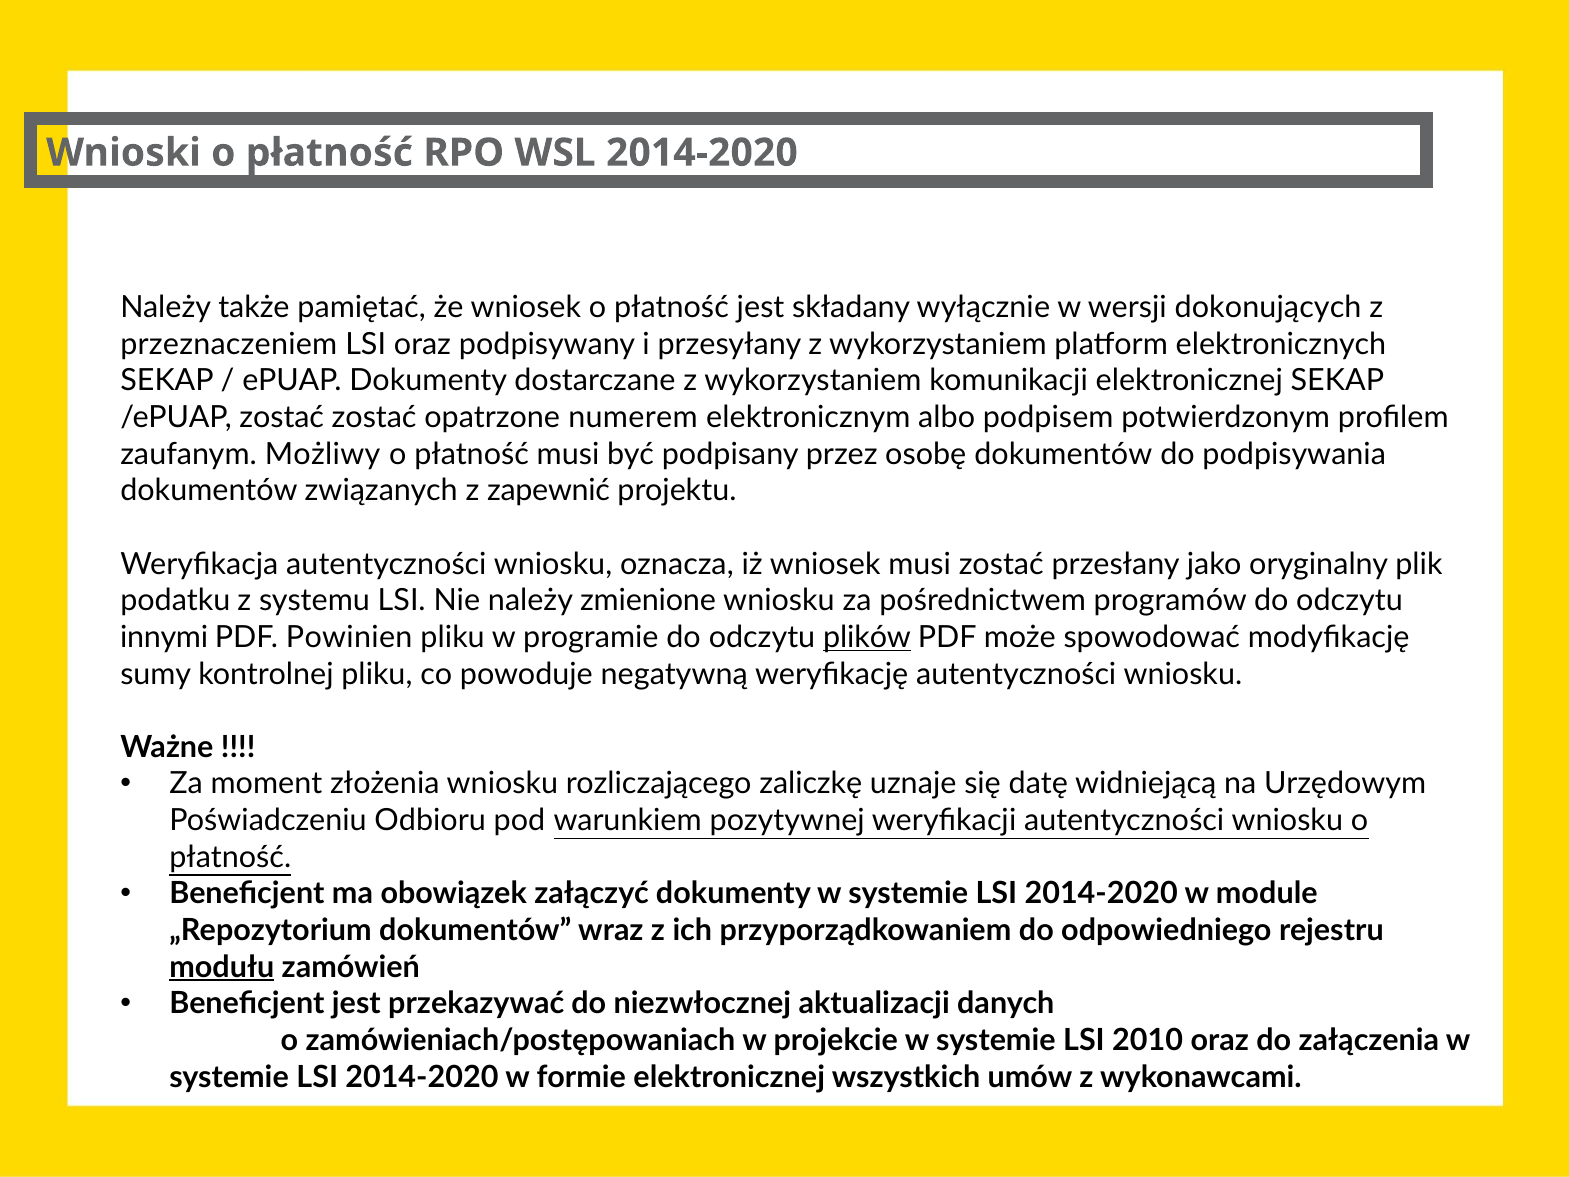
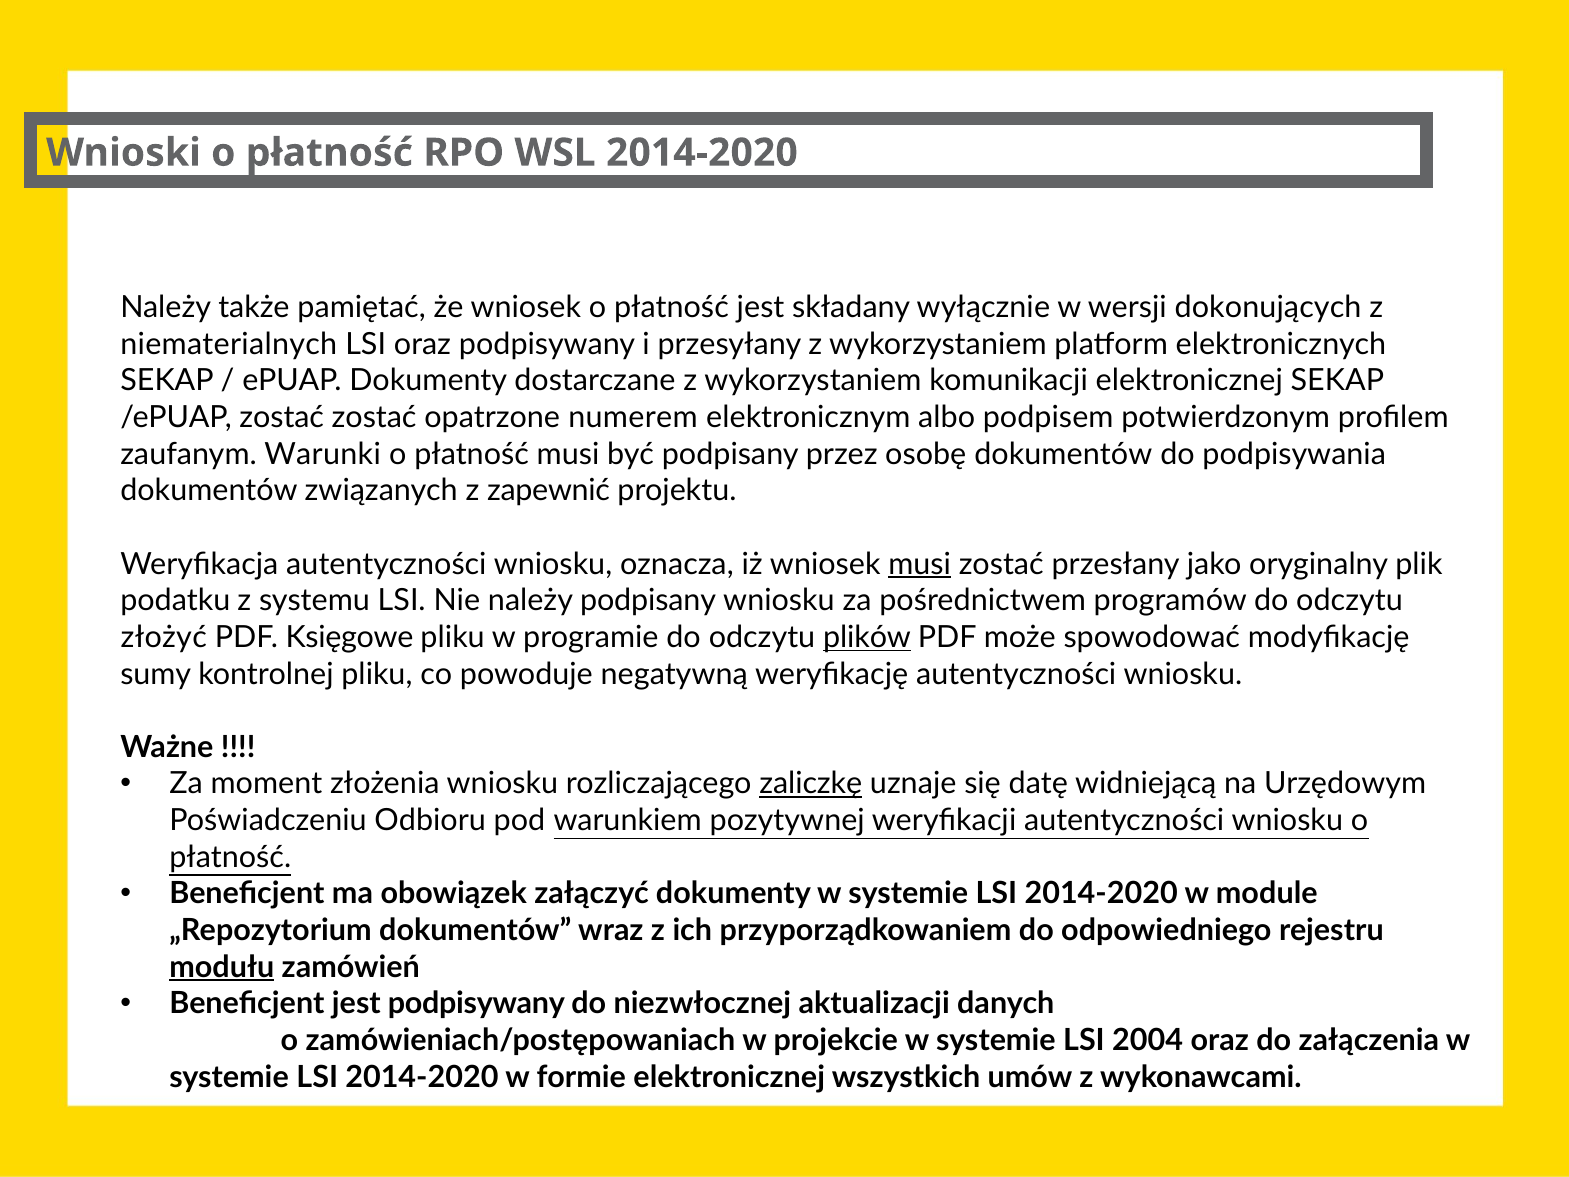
przeznaczeniem: przeznaczeniem -> niematerialnych
Możliwy: Możliwy -> Warunki
musi at (920, 564) underline: none -> present
należy zmienione: zmienione -> podpisany
innymi: innymi -> złożyć
Powinien: Powinien -> Księgowe
zaliczkę underline: none -> present
jest przekazywać: przekazywać -> podpisywany
2010: 2010 -> 2004
